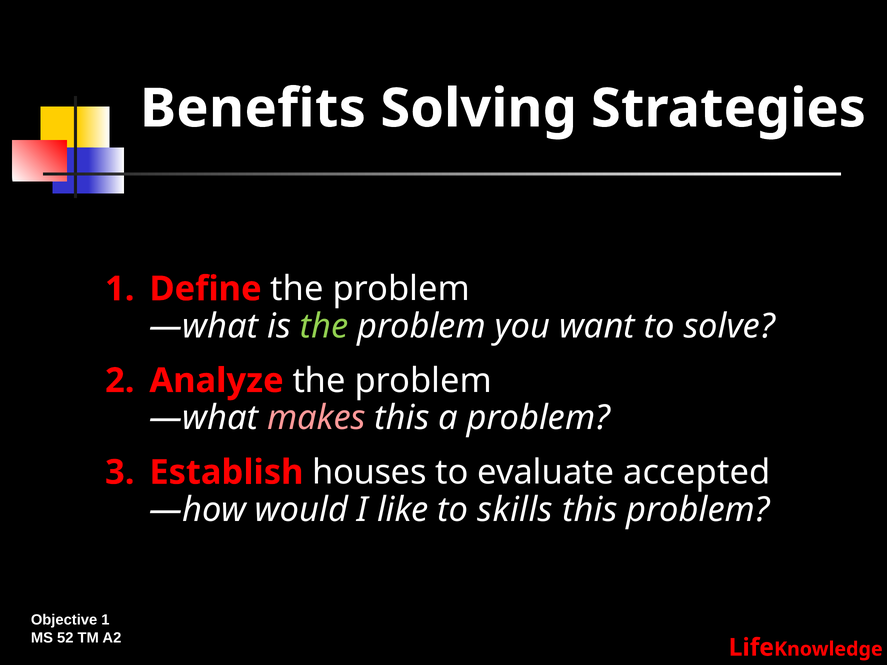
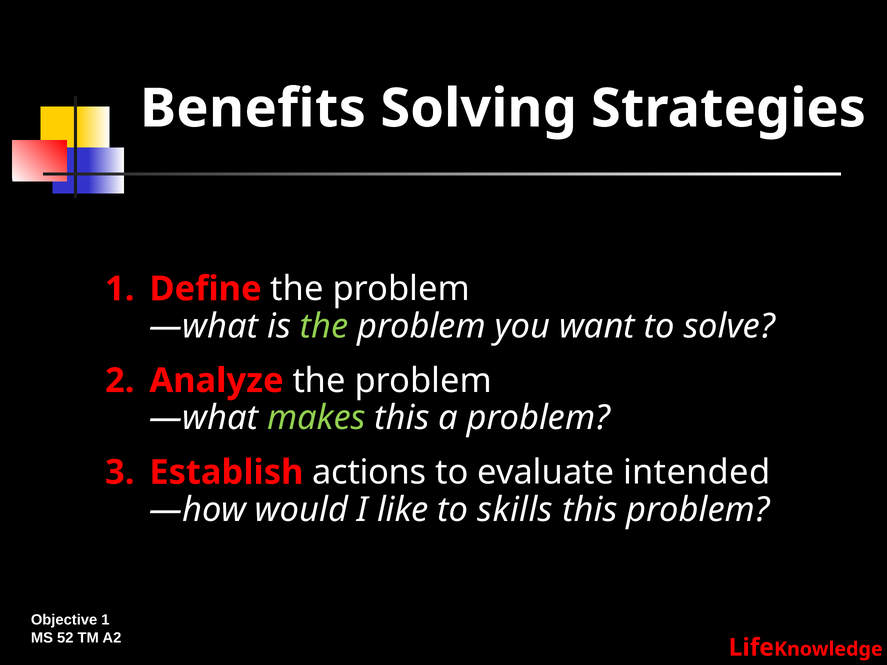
makes colour: pink -> light green
houses: houses -> actions
accepted: accepted -> intended
